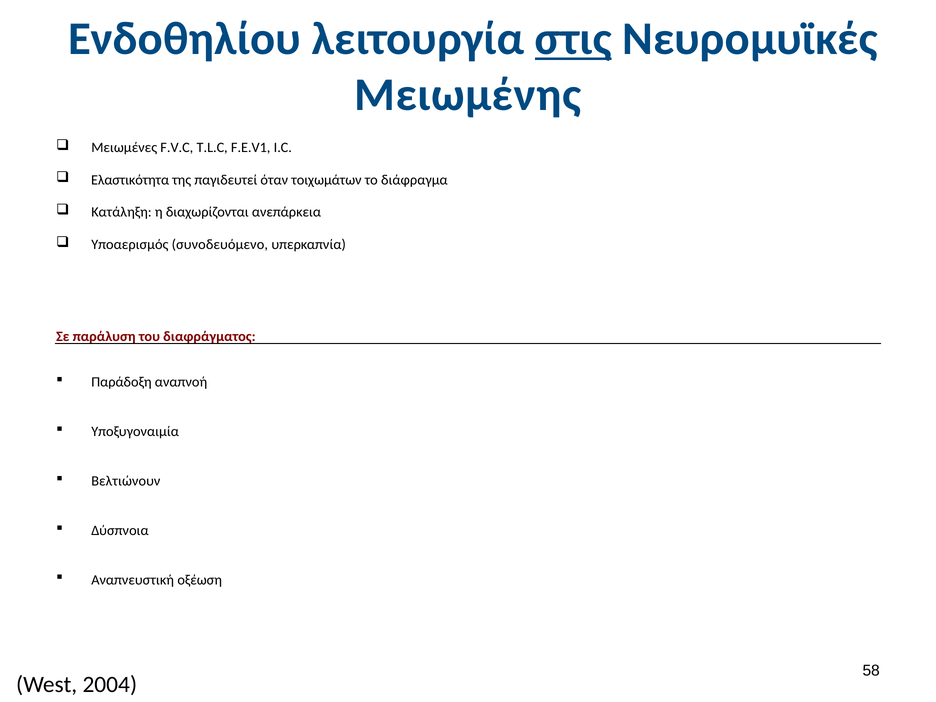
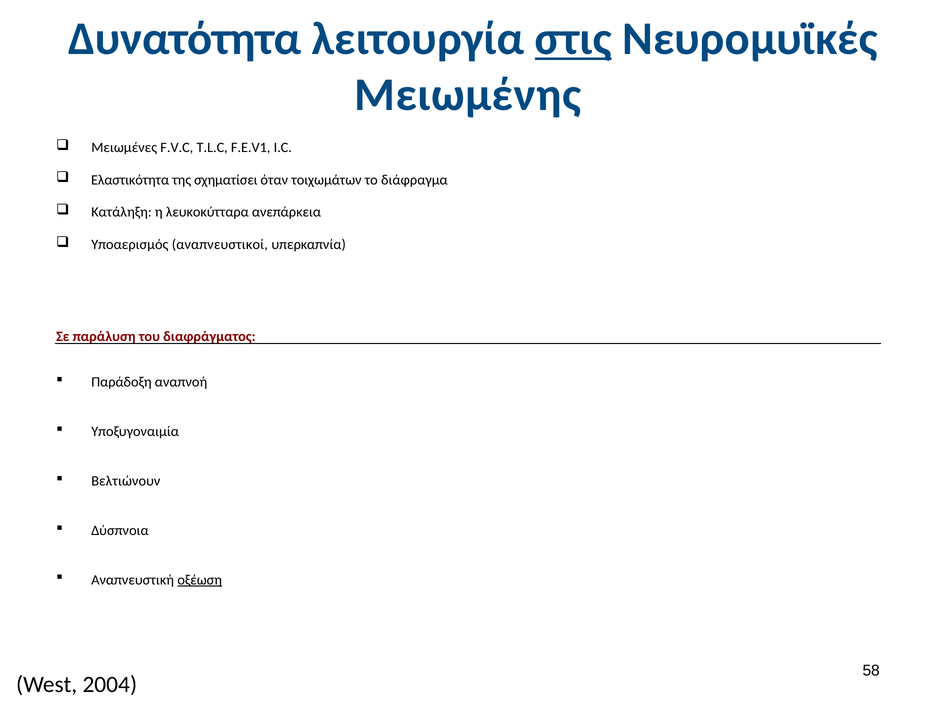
Ενδοθηλίου: Ενδοθηλίου -> Δυνατότητα
παγιδευτεί: παγιδευτεί -> σχηματίσει
διαχωρίζονται: διαχωρίζονται -> λευκοκύτταρα
συνοδευόμενο: συνοδευόμενο -> αναπνευστικοί
οξέωση underline: none -> present
